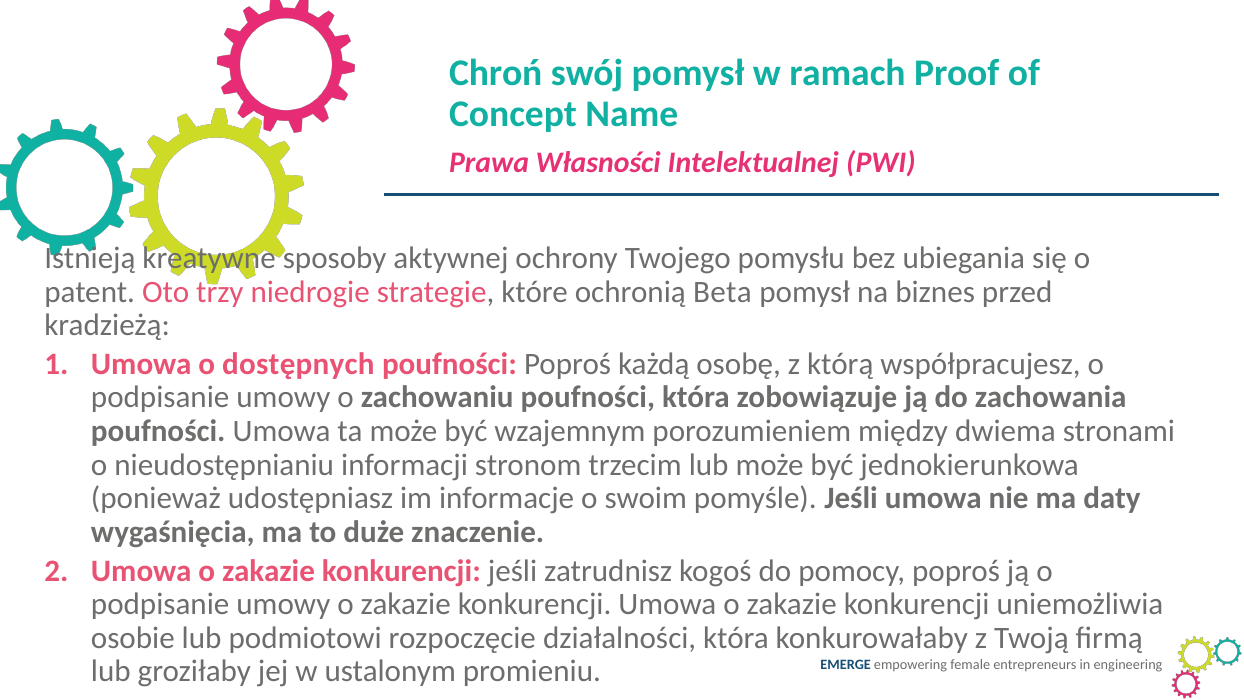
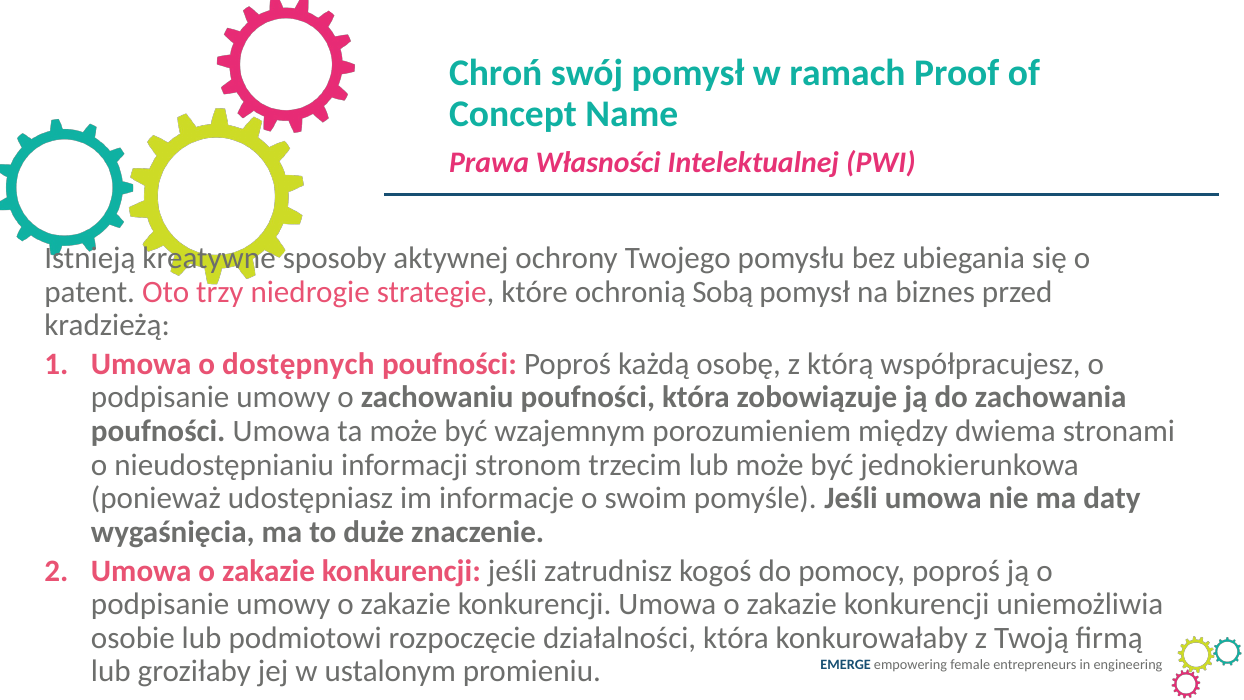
Beta: Beta -> Sobą
